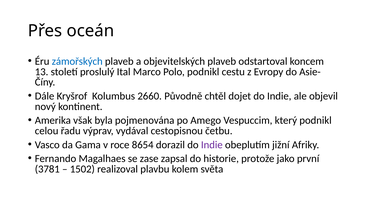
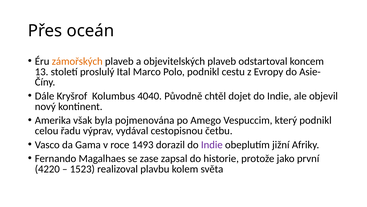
zámořských colour: blue -> orange
2660: 2660 -> 4040
8654: 8654 -> 1493
3781: 3781 -> 4220
1502: 1502 -> 1523
